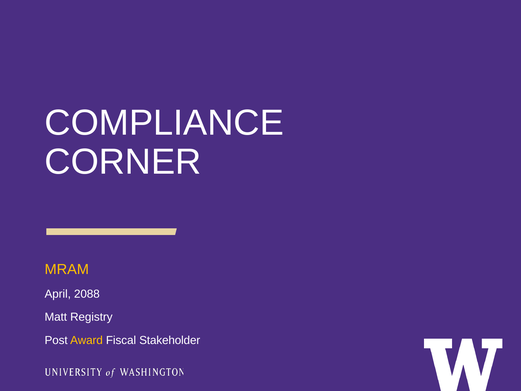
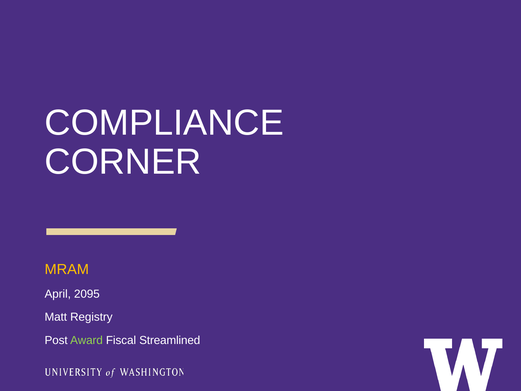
2088: 2088 -> 2095
Award colour: yellow -> light green
Stakeholder: Stakeholder -> Streamlined
